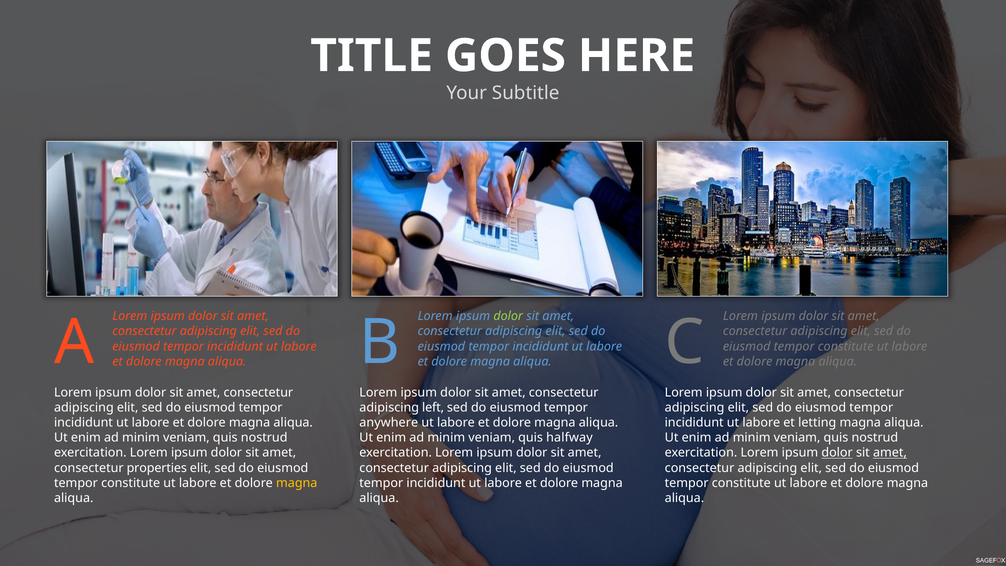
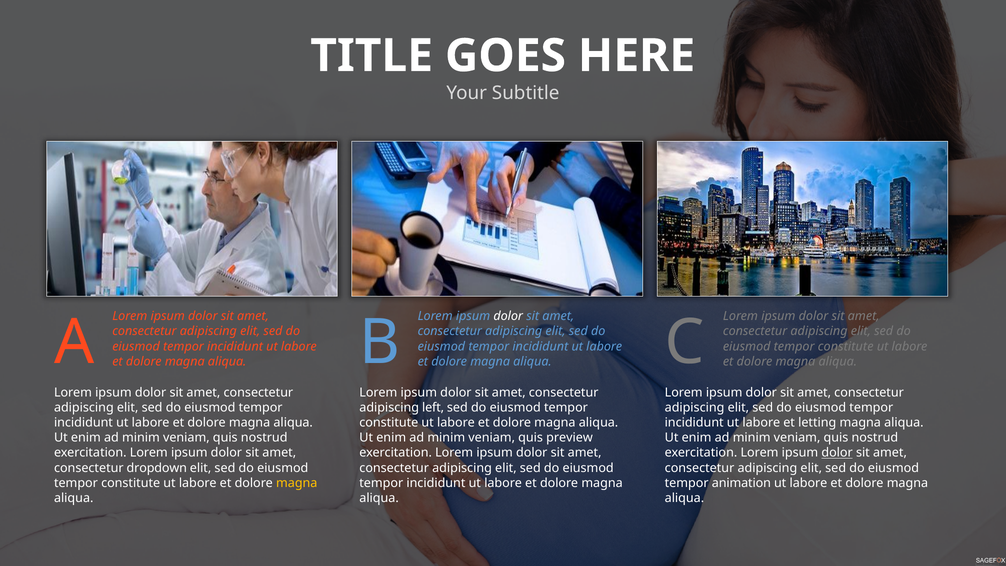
dolor at (508, 316) colour: light green -> white
anywhere at (389, 422): anywhere -> constitute
halfway: halfway -> preview
amet at (890, 453) underline: present -> none
properties: properties -> dropdown
constitute at (741, 483): constitute -> animation
